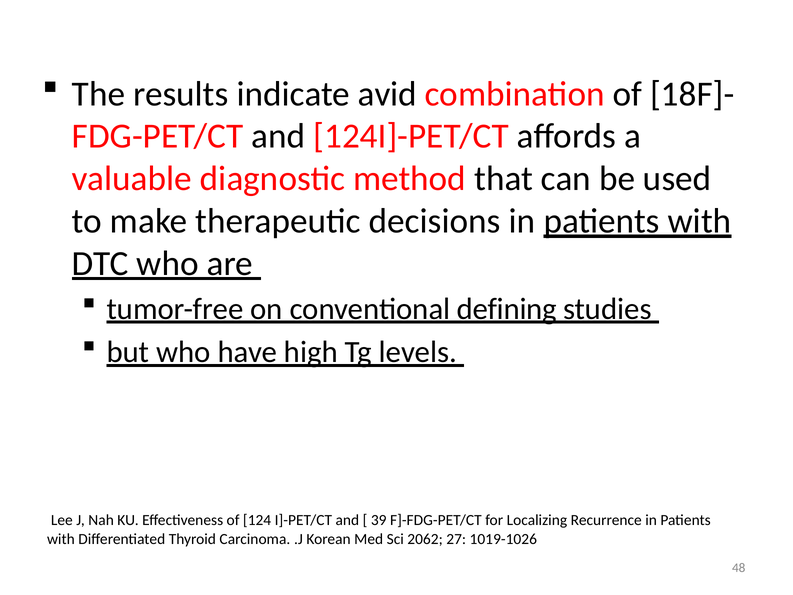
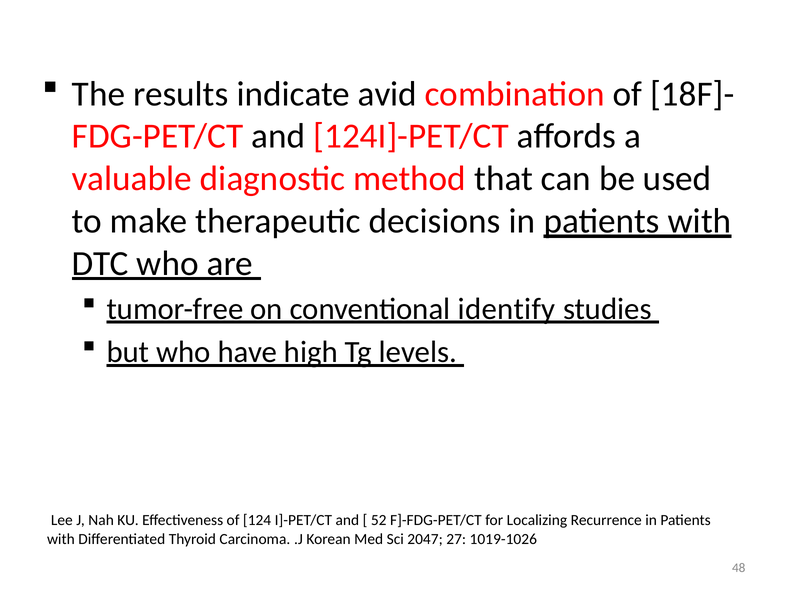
defining: defining -> identify
39: 39 -> 52
2062: 2062 -> 2047
